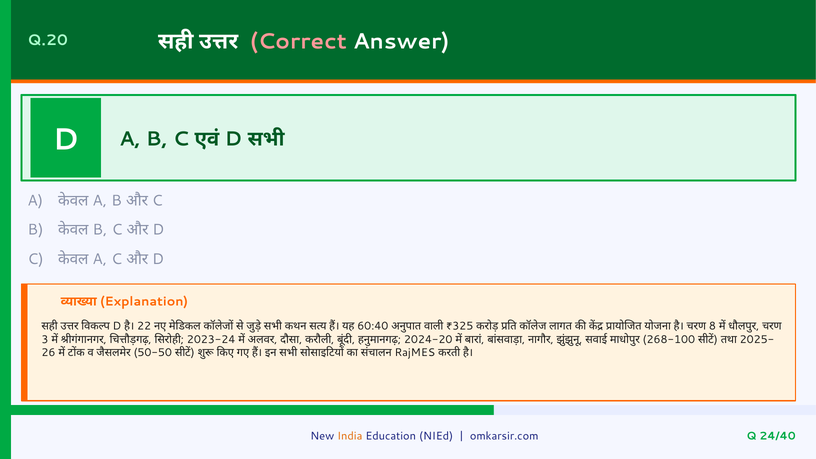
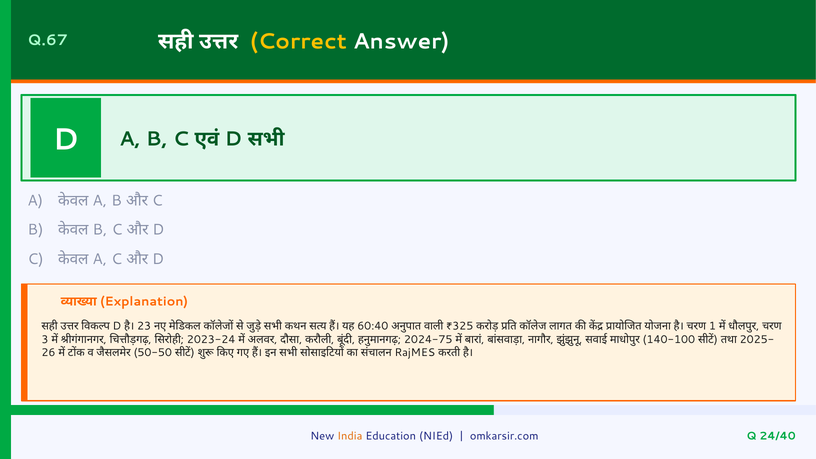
Q.20: Q.20 -> Q.67
Correct colour: pink -> yellow
22: 22 -> 23
8: 8 -> 1
2024-20: 2024-20 -> 2024-75
268-100: 268-100 -> 140-100
